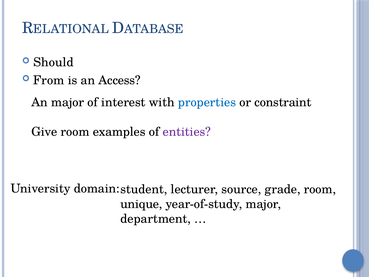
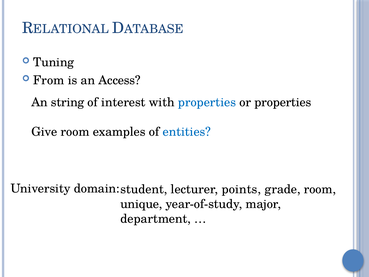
Should: Should -> Tuning
An major: major -> string
or constraint: constraint -> properties
entities colour: purple -> blue
source: source -> points
